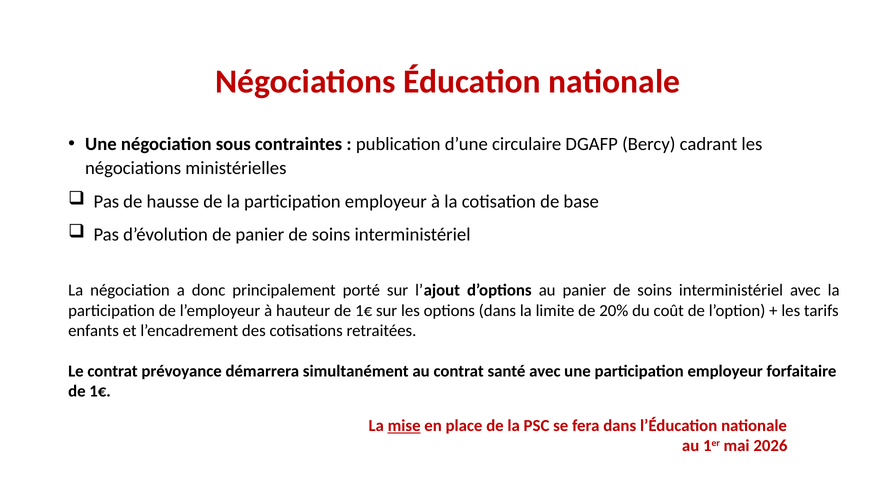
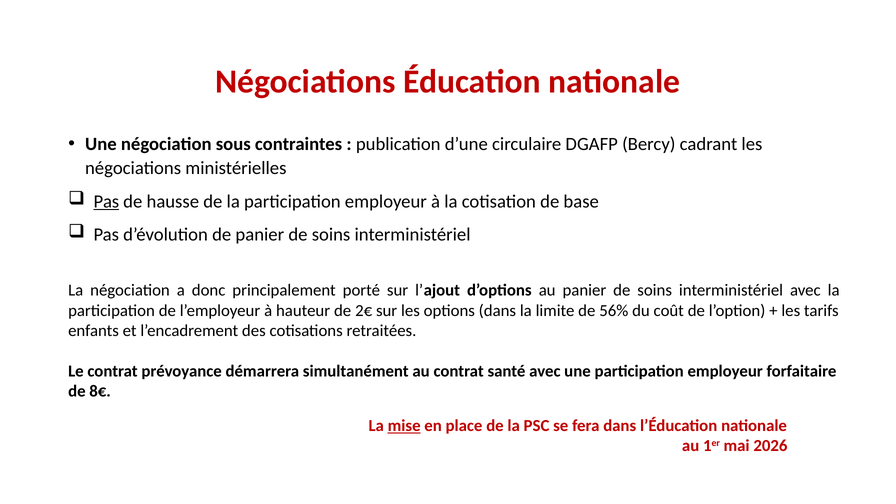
Pas at (106, 201) underline: none -> present
hauteur de 1€: 1€ -> 2€
20%: 20% -> 56%
1€ at (100, 391): 1€ -> 8€
